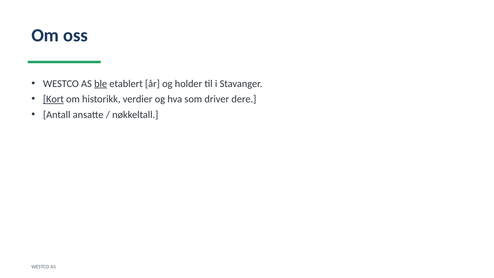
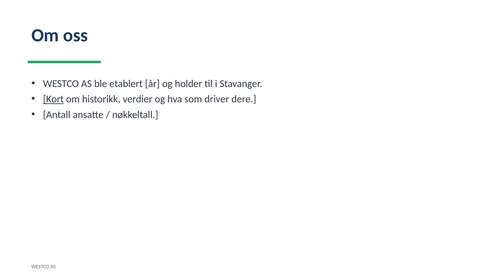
ble underline: present -> none
